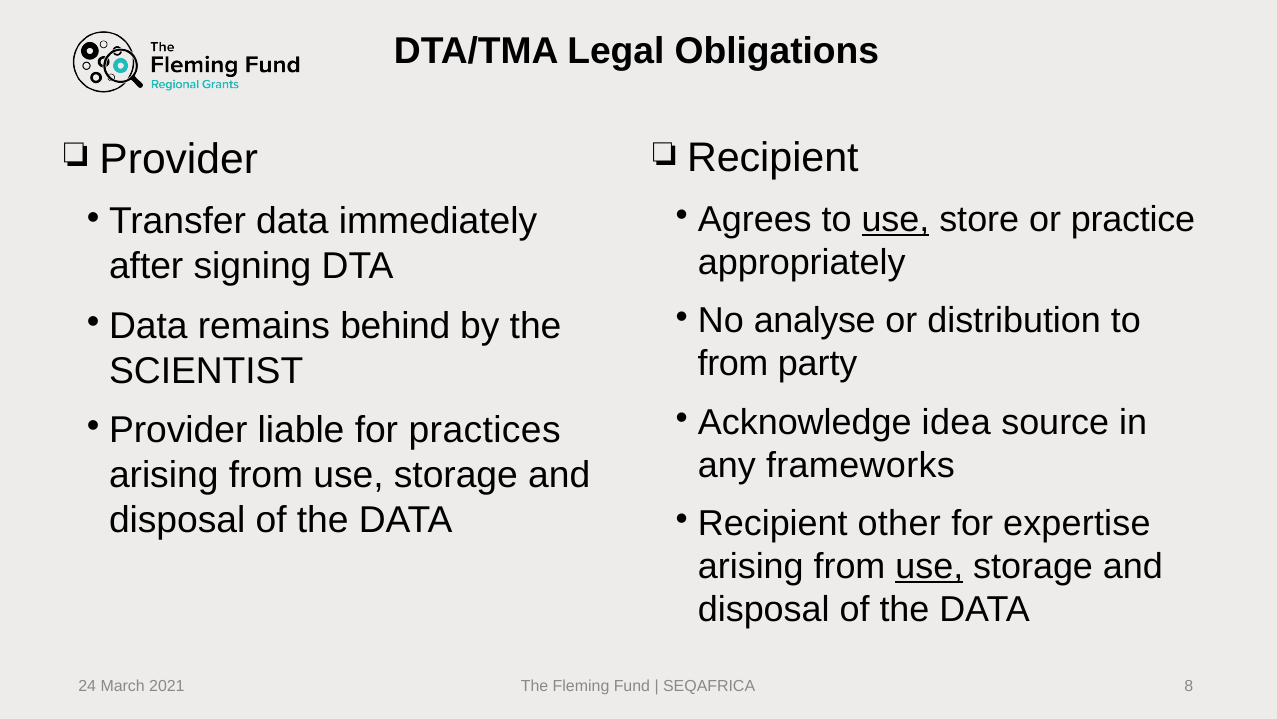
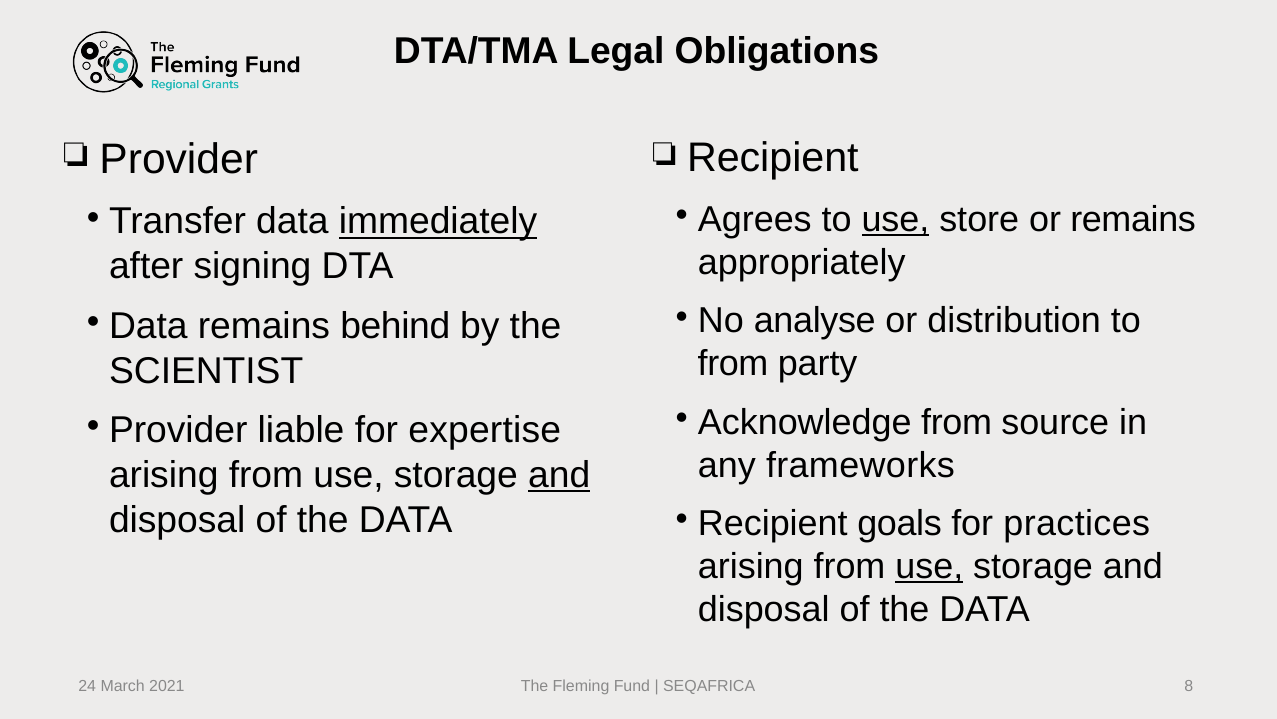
or practice: practice -> remains
immediately underline: none -> present
Acknowledge idea: idea -> from
practices: practices -> expertise
and at (559, 475) underline: none -> present
other: other -> goals
expertise: expertise -> practices
